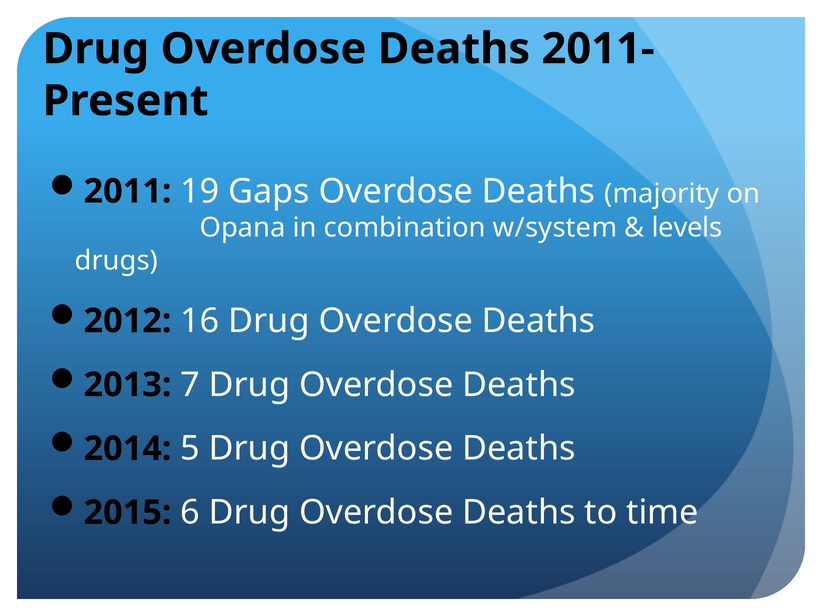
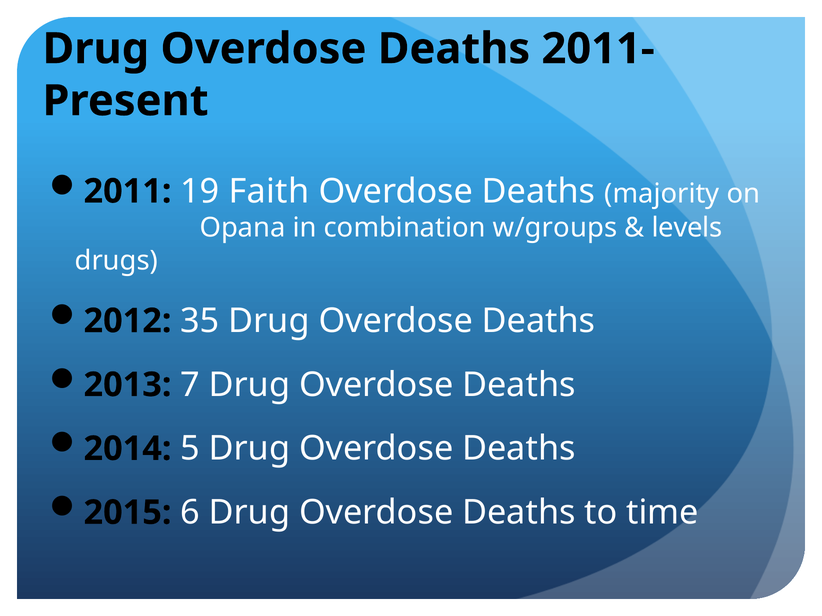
Gaps: Gaps -> Faith
w/system: w/system -> w/groups
16: 16 -> 35
